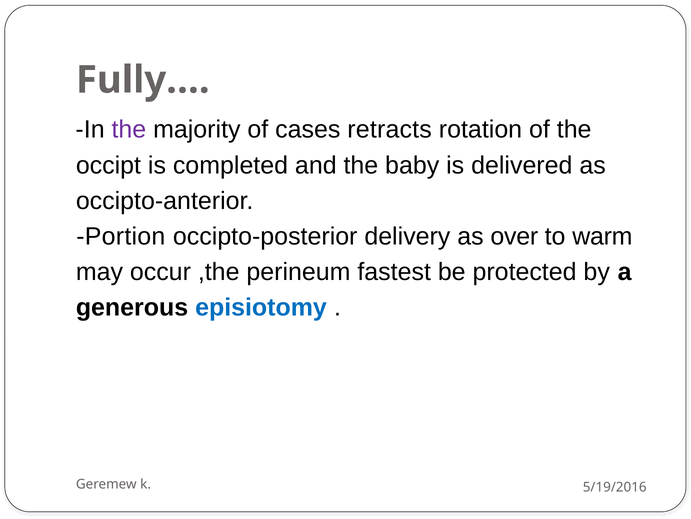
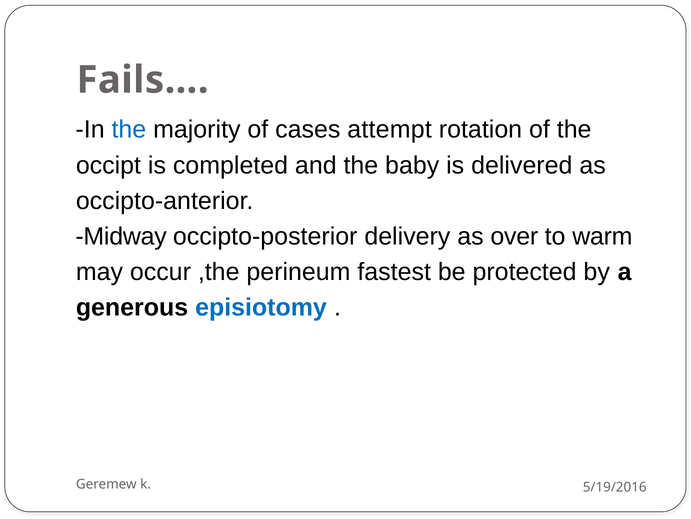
Fully…: Fully… -> Fails…
the at (129, 130) colour: purple -> blue
retracts: retracts -> attempt
Portion: Portion -> Midway
